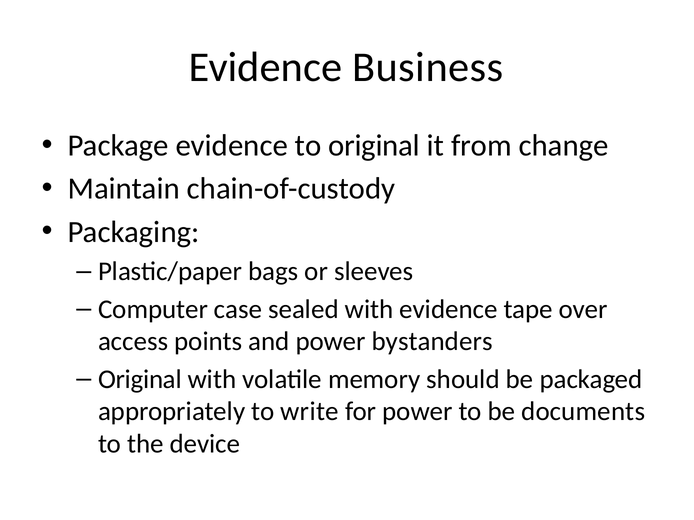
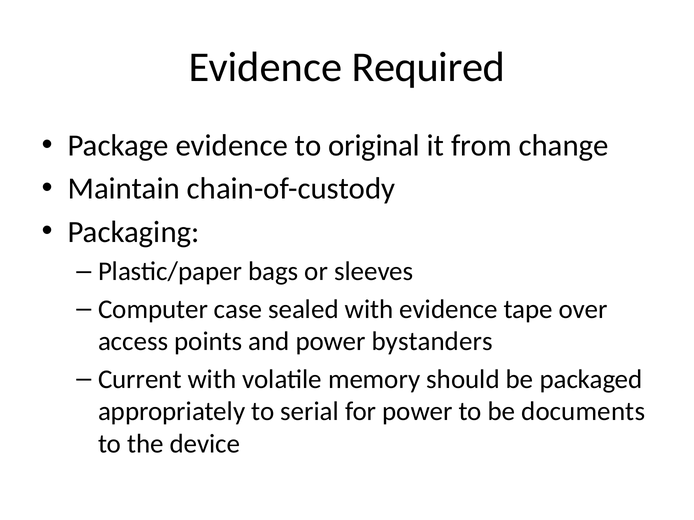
Business: Business -> Required
Original at (140, 380): Original -> Current
write: write -> serial
